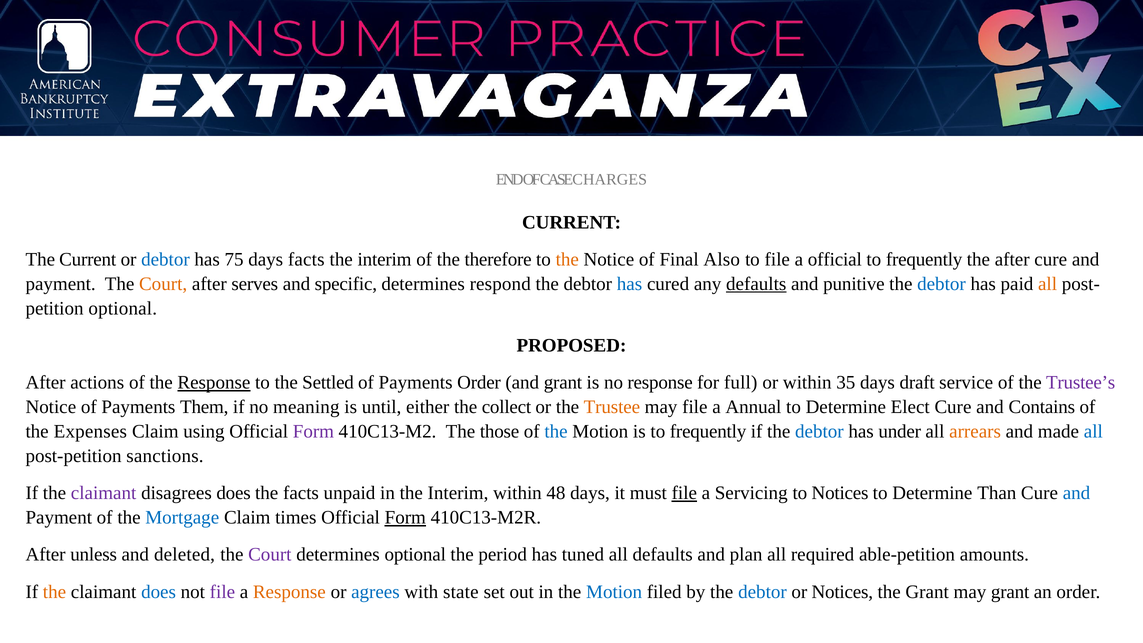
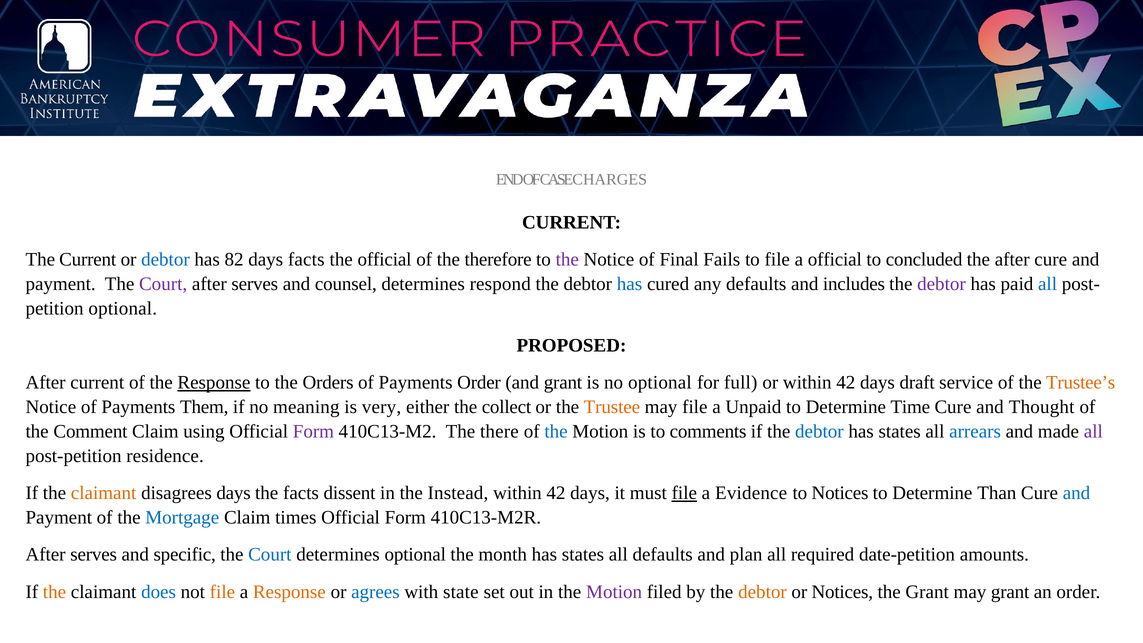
75: 75 -> 82
interim at (385, 259): interim -> official
the at (567, 259) colour: orange -> purple
Also: Also -> Fails
frequently at (924, 259): frequently -> concluded
Court at (163, 284) colour: orange -> purple
specific: specific -> counsel
defaults at (756, 284) underline: present -> none
punitive: punitive -> includes
debtor at (941, 284) colour: blue -> purple
all at (1048, 284) colour: orange -> blue
After actions: actions -> current
Settled: Settled -> Orders
no response: response -> optional
or within 35: 35 -> 42
Trustee’s colour: purple -> orange
until: until -> very
Annual: Annual -> Unpaid
Elect: Elect -> Time
Contains: Contains -> Thought
Expenses: Expenses -> Comment
those: those -> there
is to frequently: frequently -> comments
under at (900, 431): under -> states
arrears colour: orange -> blue
all at (1093, 431) colour: blue -> purple
sanctions: sanctions -> residence
claimant at (104, 493) colour: purple -> orange
disagrees does: does -> days
unpaid: unpaid -> dissent
in the Interim: Interim -> Instead
48 at (556, 493): 48 -> 42
Servicing: Servicing -> Evidence
Form at (405, 517) underline: present -> none
unless at (94, 555): unless -> serves
deleted: deleted -> specific
Court at (270, 555) colour: purple -> blue
period: period -> month
tuned at (583, 555): tuned -> states
able-petition: able-petition -> date-petition
file at (222, 592) colour: purple -> orange
Motion at (614, 592) colour: blue -> purple
debtor at (762, 592) colour: blue -> orange
